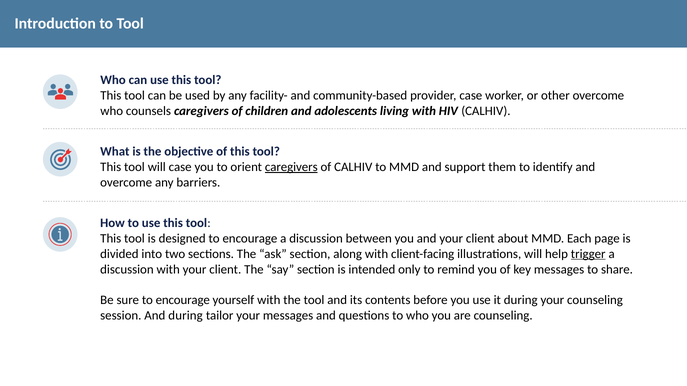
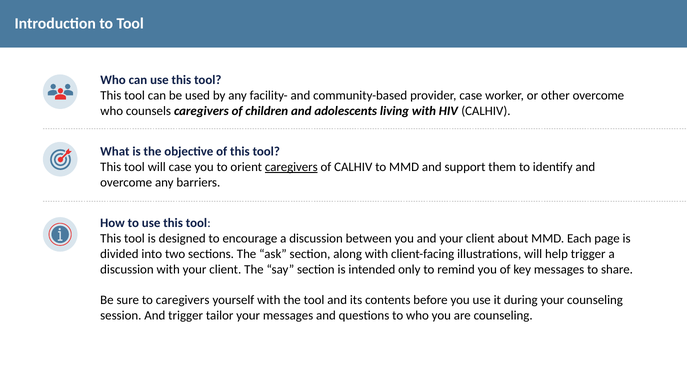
trigger at (588, 254) underline: present -> none
sure to encourage: encourage -> caregivers
And during: during -> trigger
